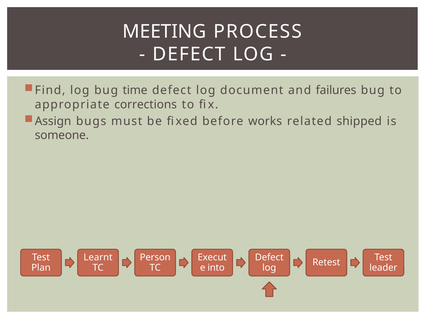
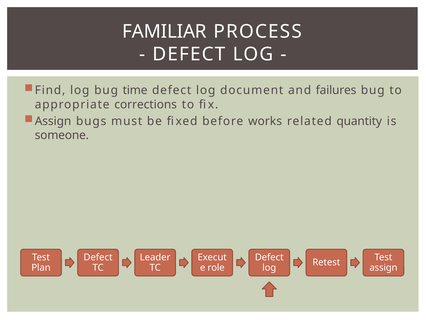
MEETING: MEETING -> FAMILIAR
shipped: shipped -> quantity
Learnt at (98, 257): Learnt -> Defect
Person: Person -> Leader
into: into -> role
leader at (383, 267): leader -> assign
